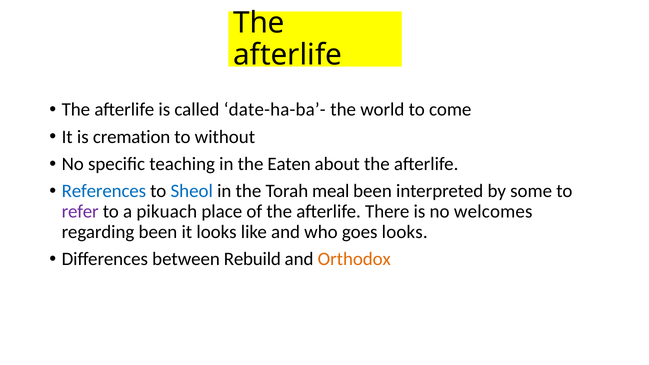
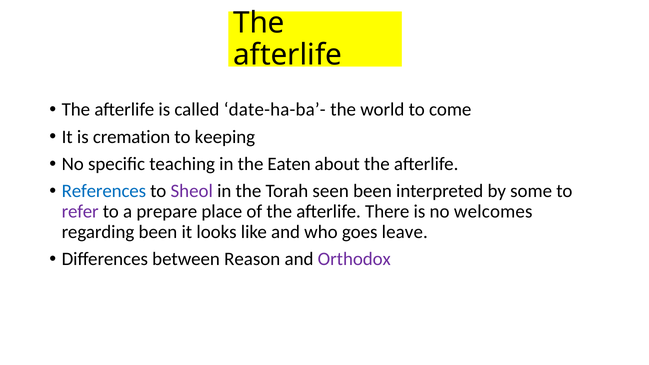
without: without -> keeping
Sheol colour: blue -> purple
meal: meal -> seen
pikuach: pikuach -> prepare
goes looks: looks -> leave
Rebuild: Rebuild -> Reason
Orthodox colour: orange -> purple
